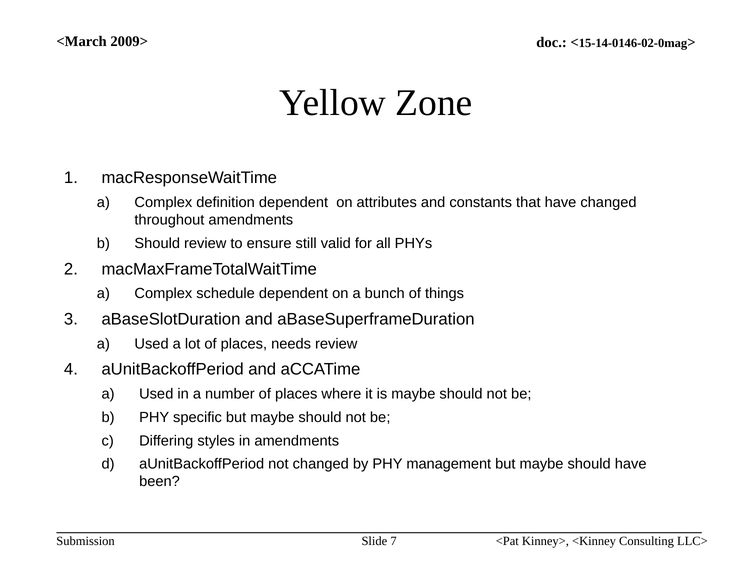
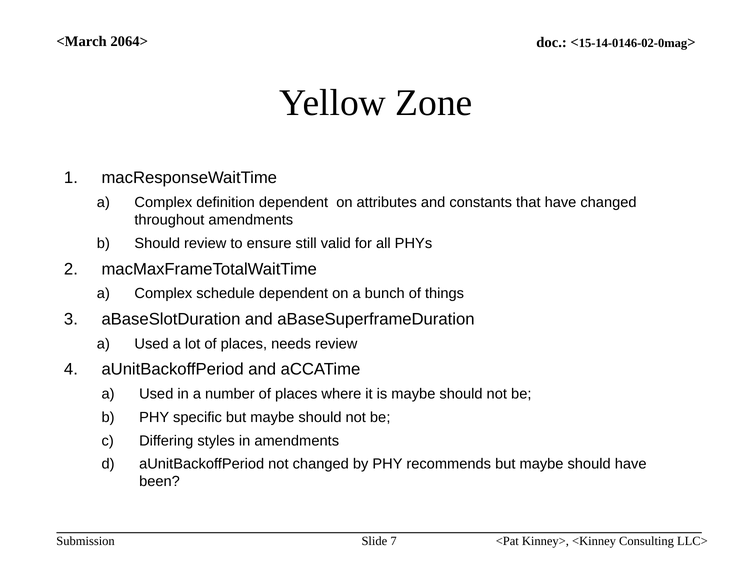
2009>: 2009> -> 2064>
management: management -> recommends
